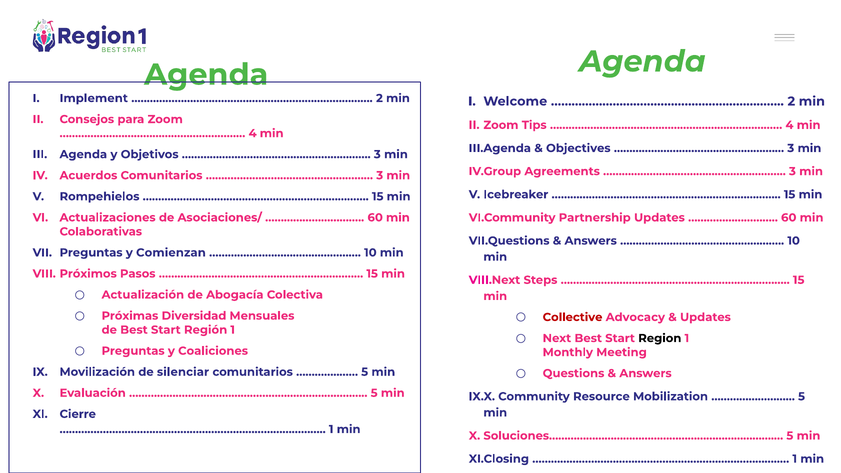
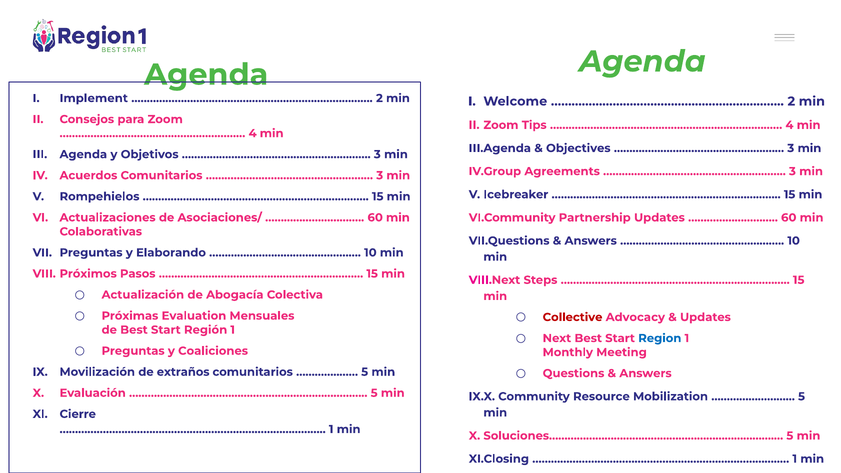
Comienzan: Comienzan -> Elaborando
Diversidad: Diversidad -> Evaluation
Region colour: black -> blue
silenciar: silenciar -> extraños
